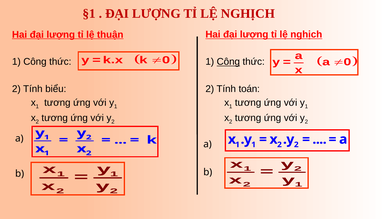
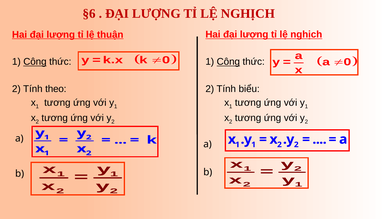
§1: §1 -> §6
Công at (35, 62) underline: none -> present
biểu: biểu -> theo
toán: toán -> biểu
